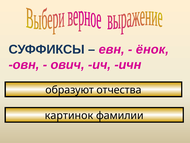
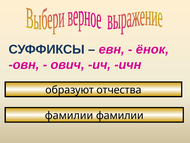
картинок at (69, 115): картинок -> фамилии
